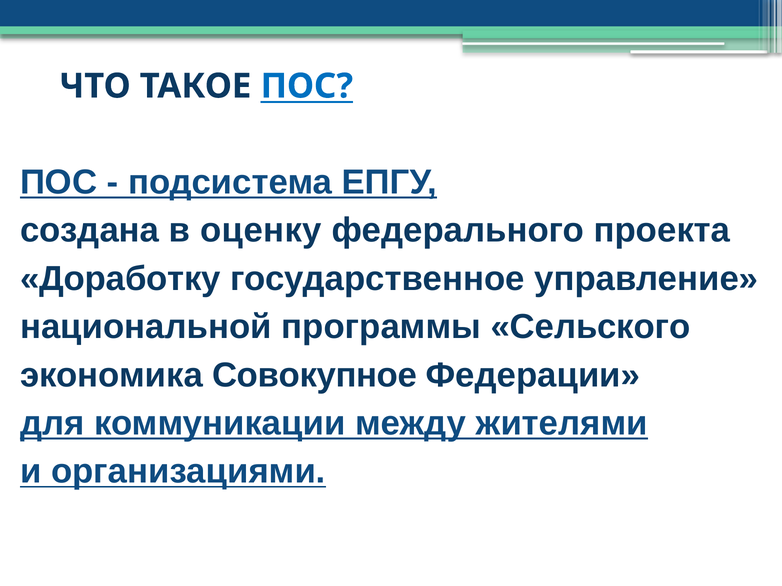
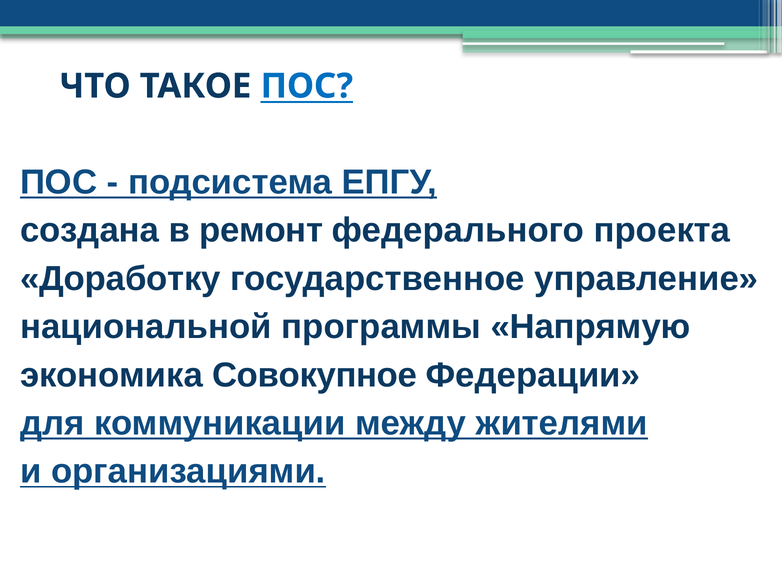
оценку: оценку -> ремонт
Сельского: Сельского -> Напрямую
